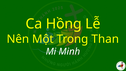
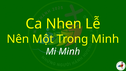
Hồng: Hồng -> Nhen
Trong Than: Than -> Minh
